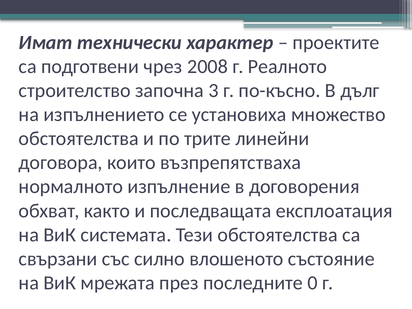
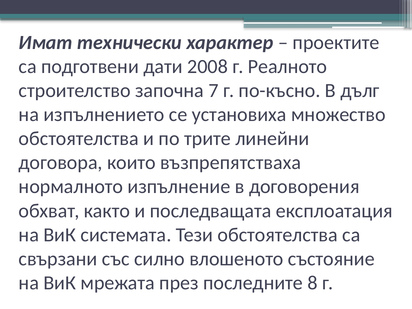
чрез: чрез -> дати
3: 3 -> 7
0: 0 -> 8
